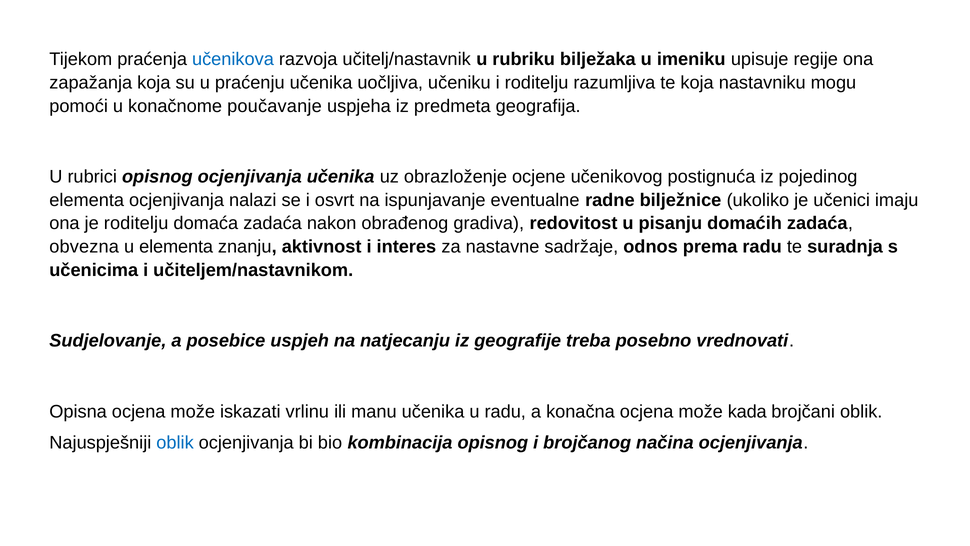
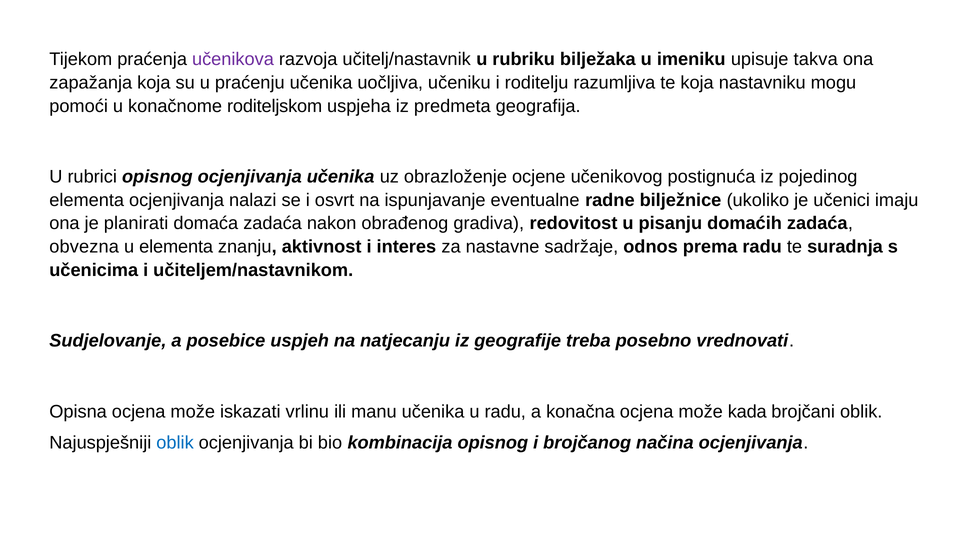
učenikova colour: blue -> purple
regije: regije -> takva
poučavanje: poučavanje -> roditeljskom
je roditelju: roditelju -> planirati
